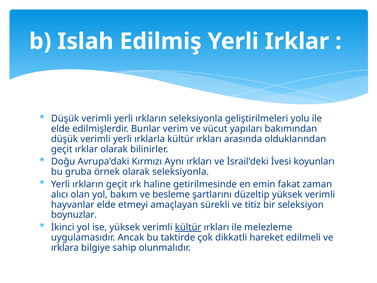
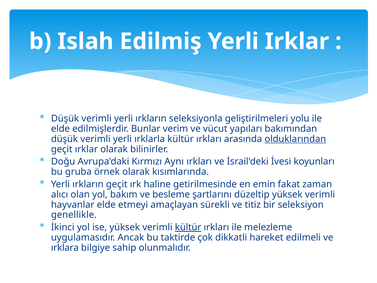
olduklarından underline: none -> present
olarak seleksiyonla: seleksiyonla -> kısımlarında
boynuzlar: boynuzlar -> genellikle
